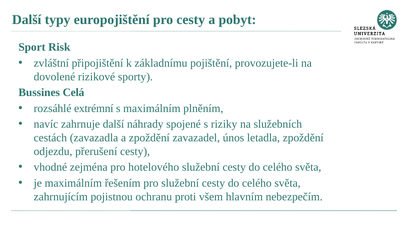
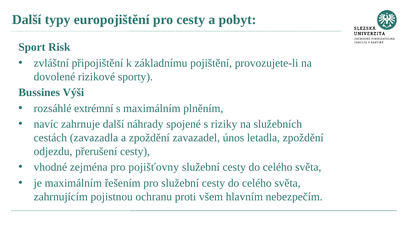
Celá: Celá -> Výši
hotelového: hotelového -> pojišťovny
